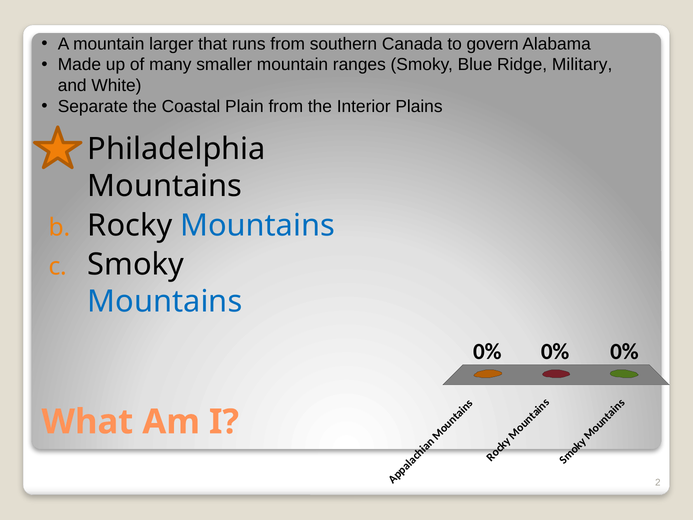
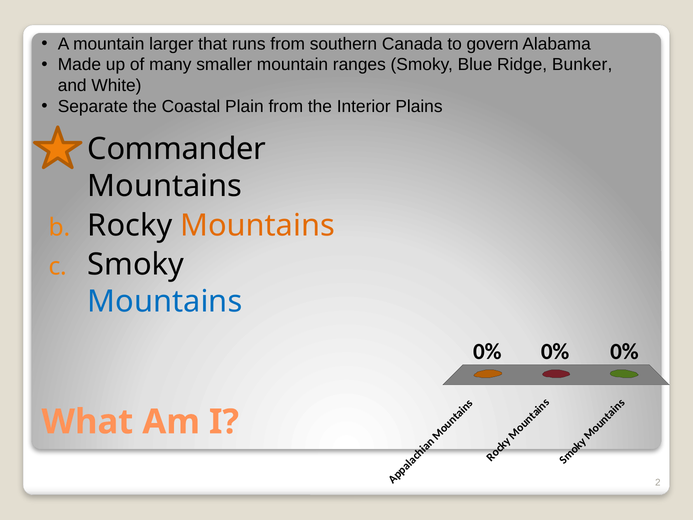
Military: Military -> Bunker
Philadelphia: Philadelphia -> Commander
Mountains at (258, 225) colour: blue -> orange
